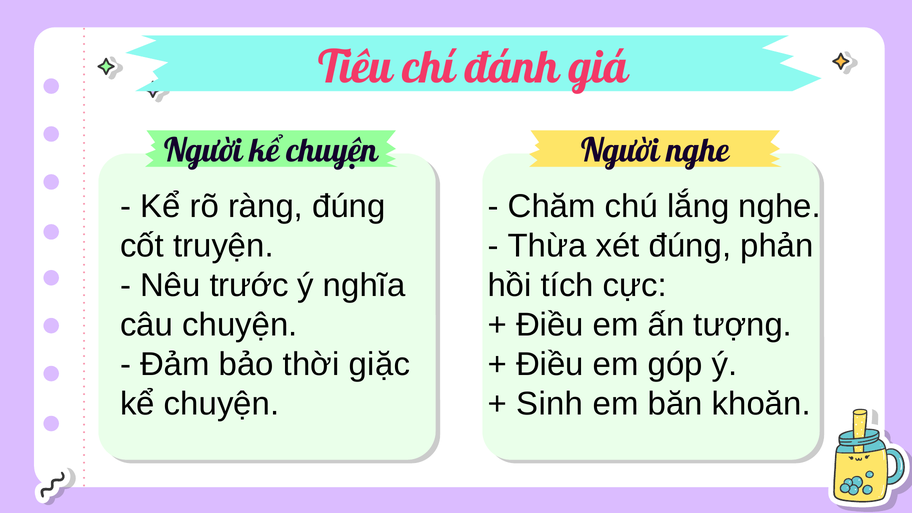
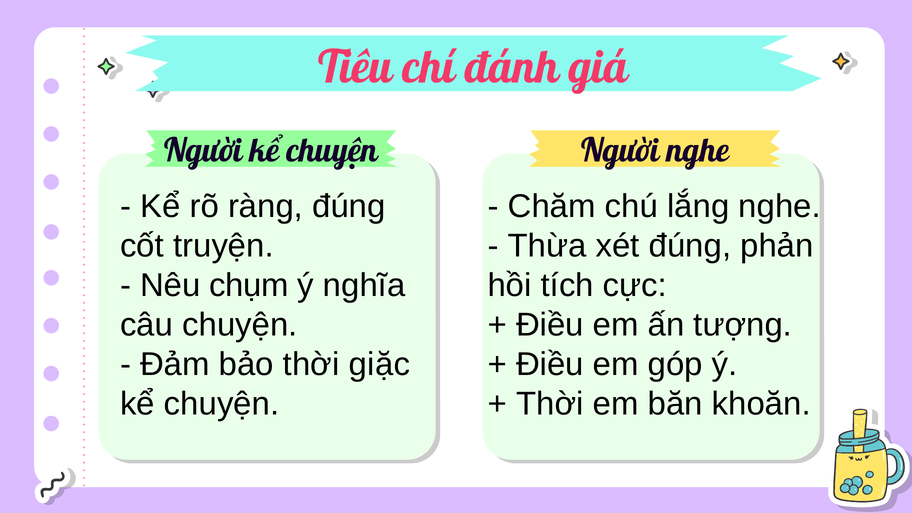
trước: trước -> chụm
Sinh at (550, 404): Sinh -> Thời
